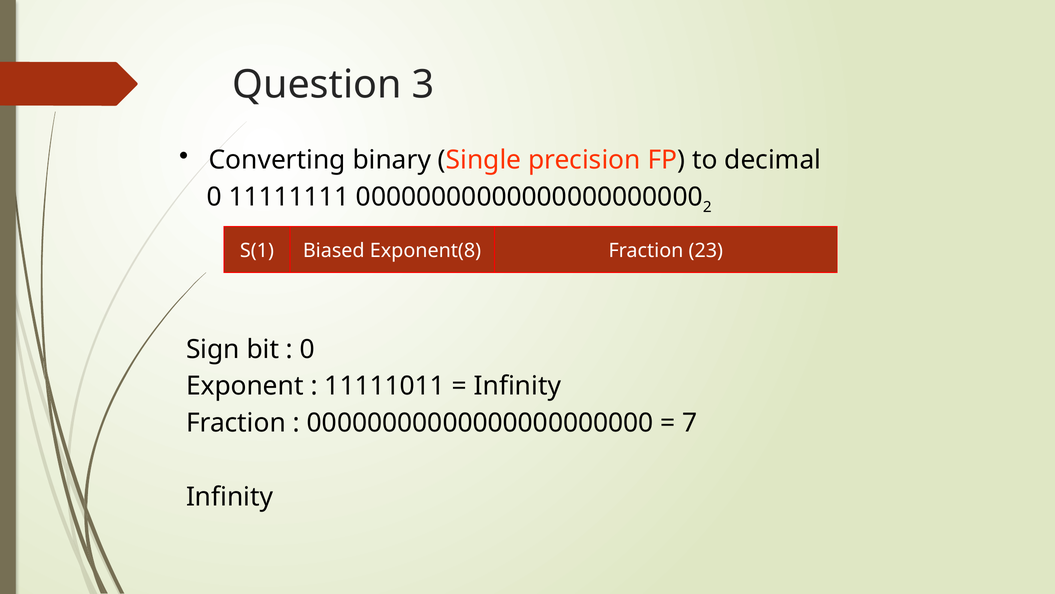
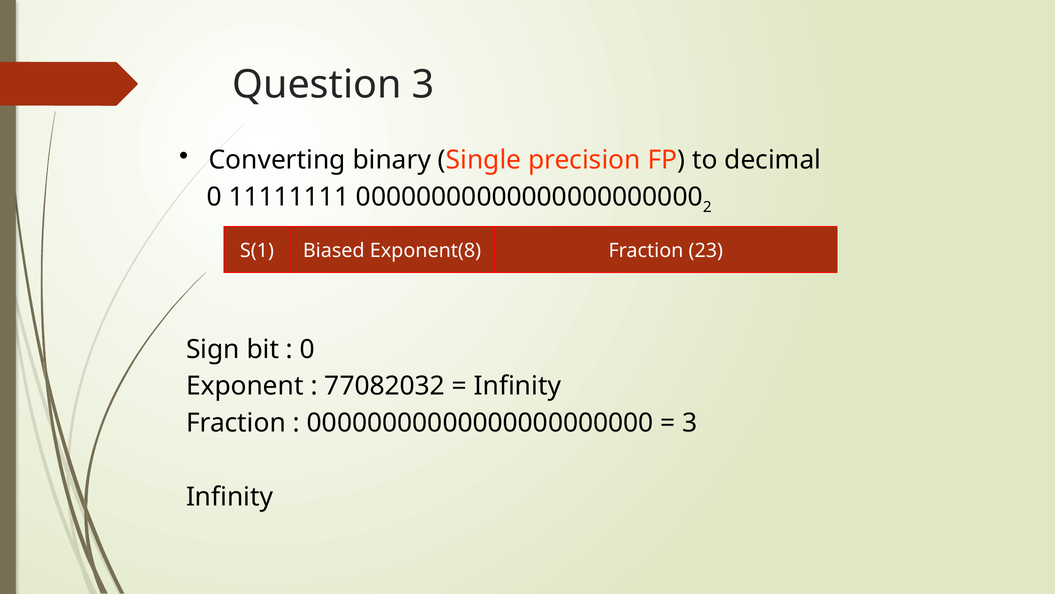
11111011: 11111011 -> 77082032
7 at (690, 423): 7 -> 3
